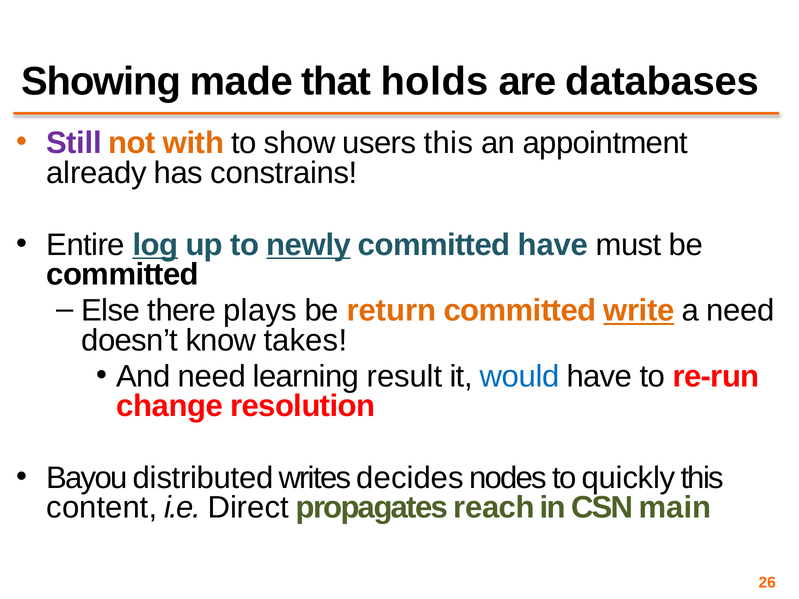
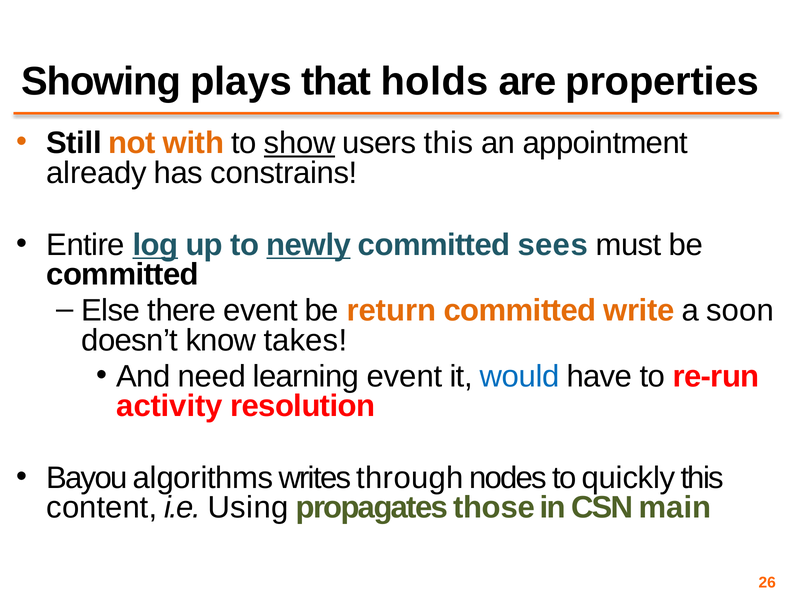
made: made -> plays
databases: databases -> properties
Still colour: purple -> black
show underline: none -> present
committed have: have -> sees
there plays: plays -> event
write underline: present -> none
a need: need -> soon
learning result: result -> event
change: change -> activity
distributed: distributed -> algorithms
decides: decides -> through
Direct: Direct -> Using
reach: reach -> those
